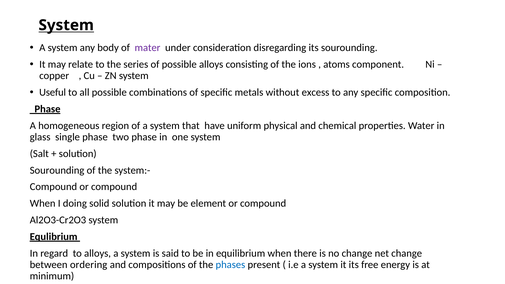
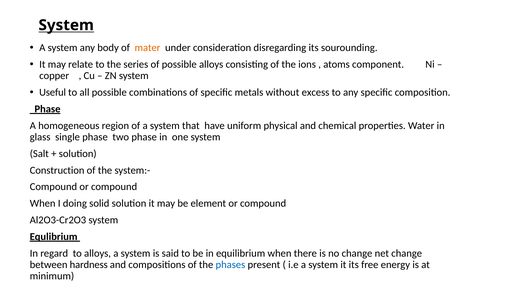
mater colour: purple -> orange
Sourounding at (57, 170): Sourounding -> Construction
ordering: ordering -> hardness
